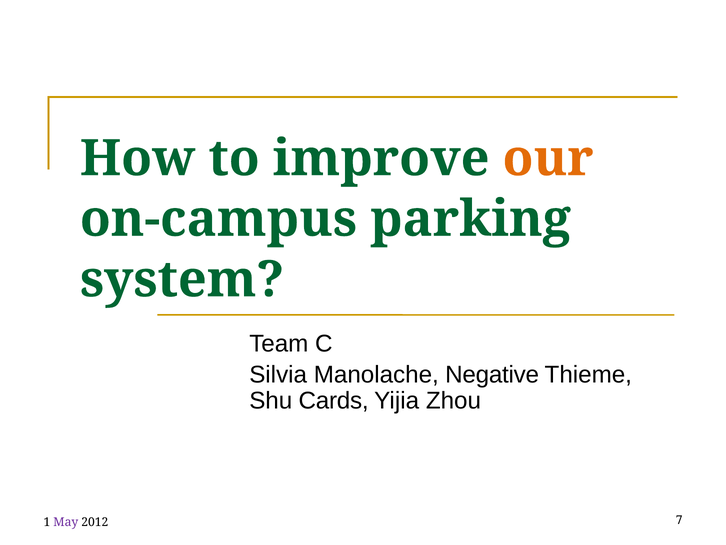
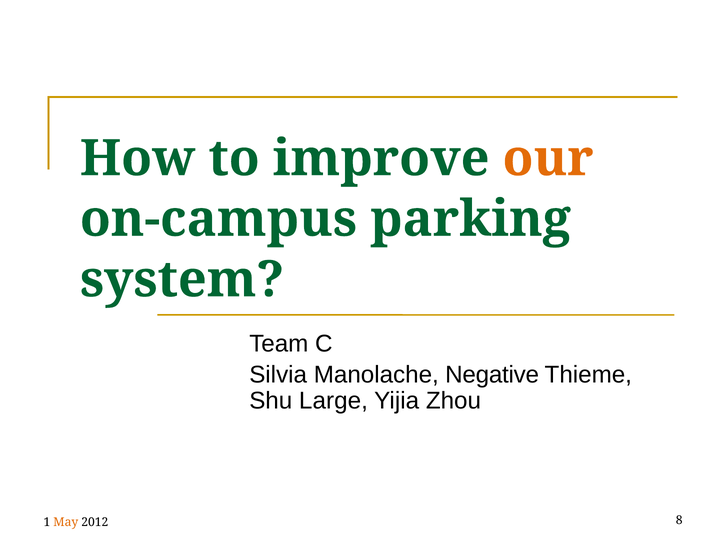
Cards: Cards -> Large
May colour: purple -> orange
7: 7 -> 8
